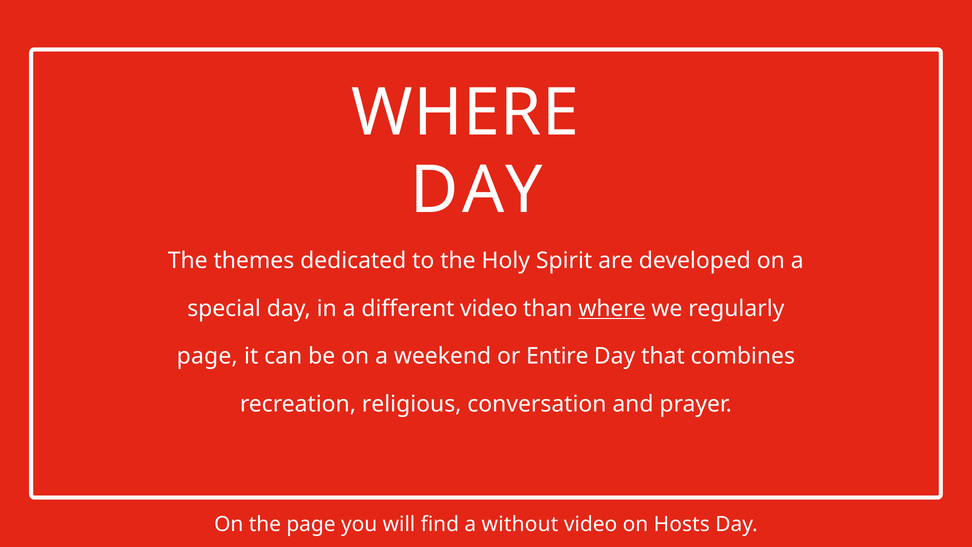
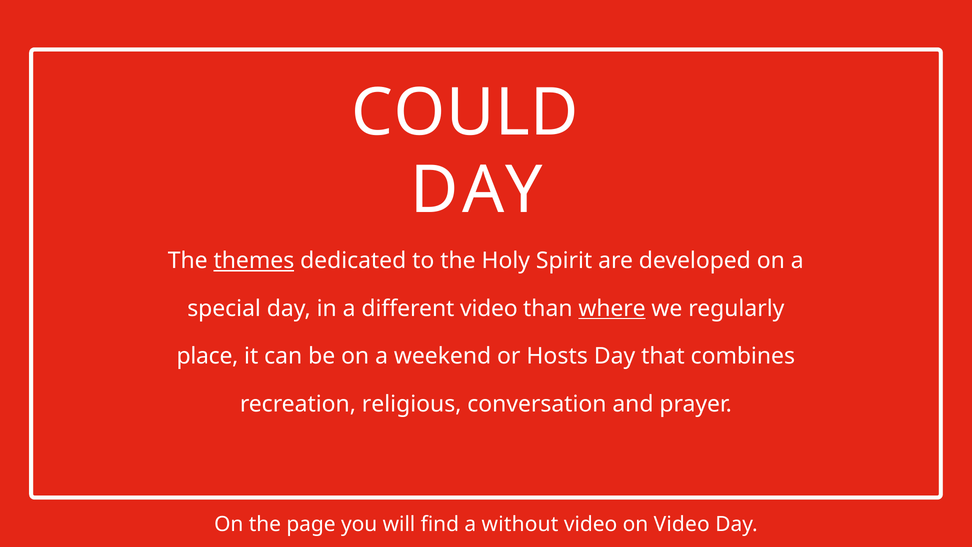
WHERE at (465, 113): WHERE -> COULD
themes underline: none -> present
page at (207, 356): page -> place
Entire: Entire -> Hosts
on Hosts: Hosts -> Video
